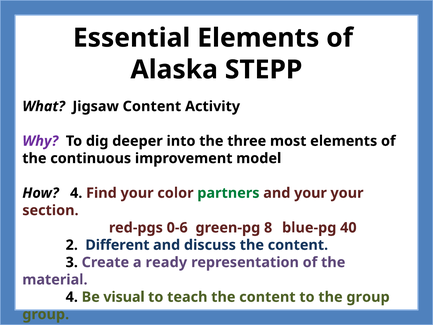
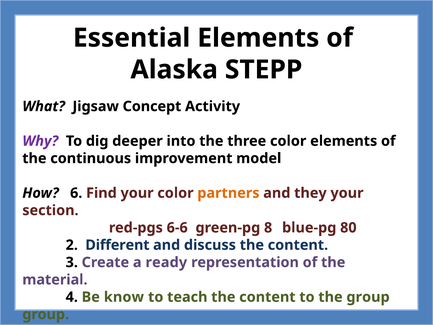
Jigsaw Content: Content -> Concept
three most: most -> color
How 4: 4 -> 6
partners colour: green -> orange
and your: your -> they
0-6: 0-6 -> 6-6
40: 40 -> 80
visual: visual -> know
